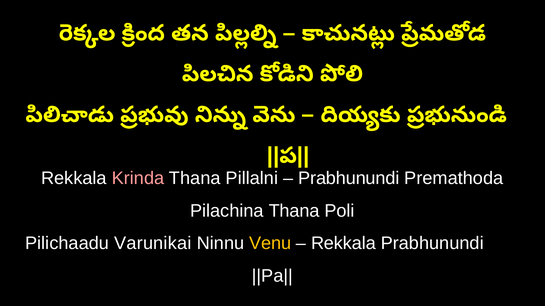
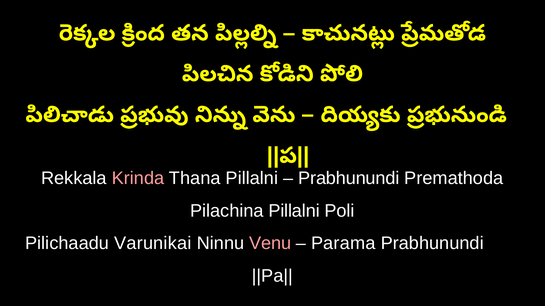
Pilachina Thana: Thana -> Pillalni
Venu colour: yellow -> pink
Rekkala at (343, 244): Rekkala -> Parama
